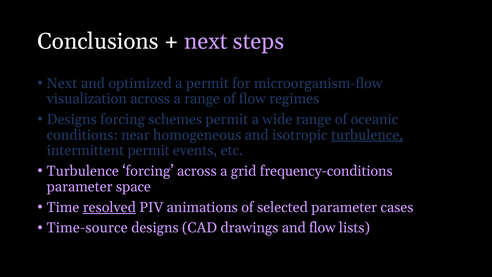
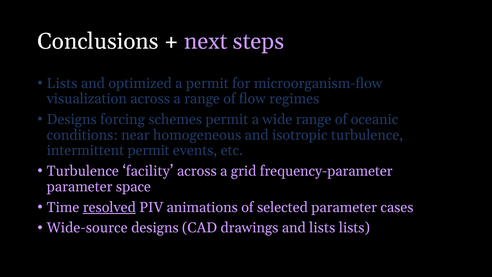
Next at (62, 83): Next -> Lists
turbulence at (367, 135) underline: present -> none
Turbulence forcing: forcing -> facility
frequency-conditions: frequency-conditions -> frequency-parameter
Time-source: Time-source -> Wide-source
and flow: flow -> lists
